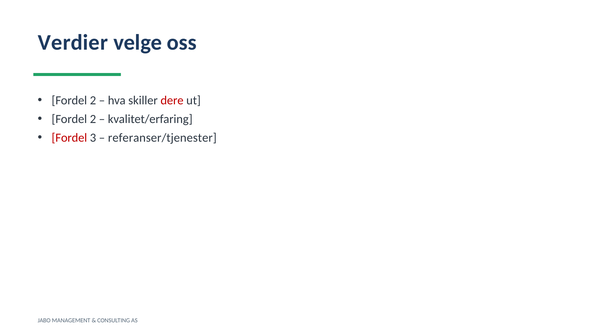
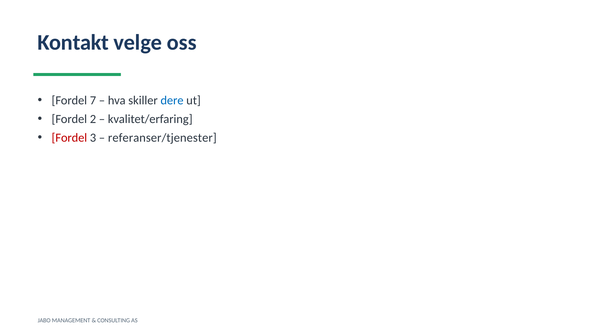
Verdier: Verdier -> Kontakt
2 at (93, 100): 2 -> 7
dere colour: red -> blue
